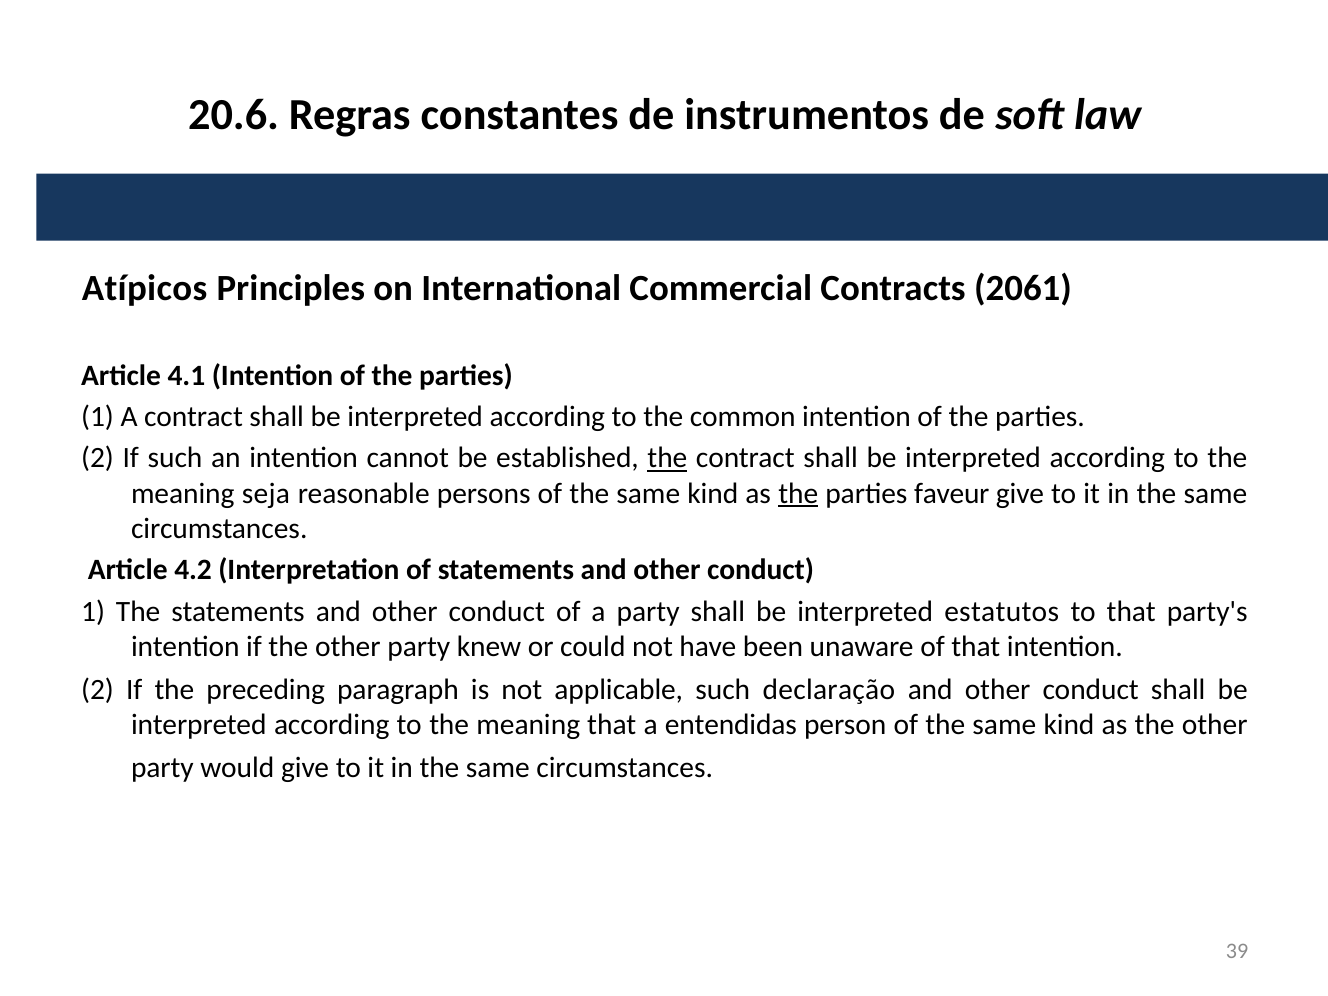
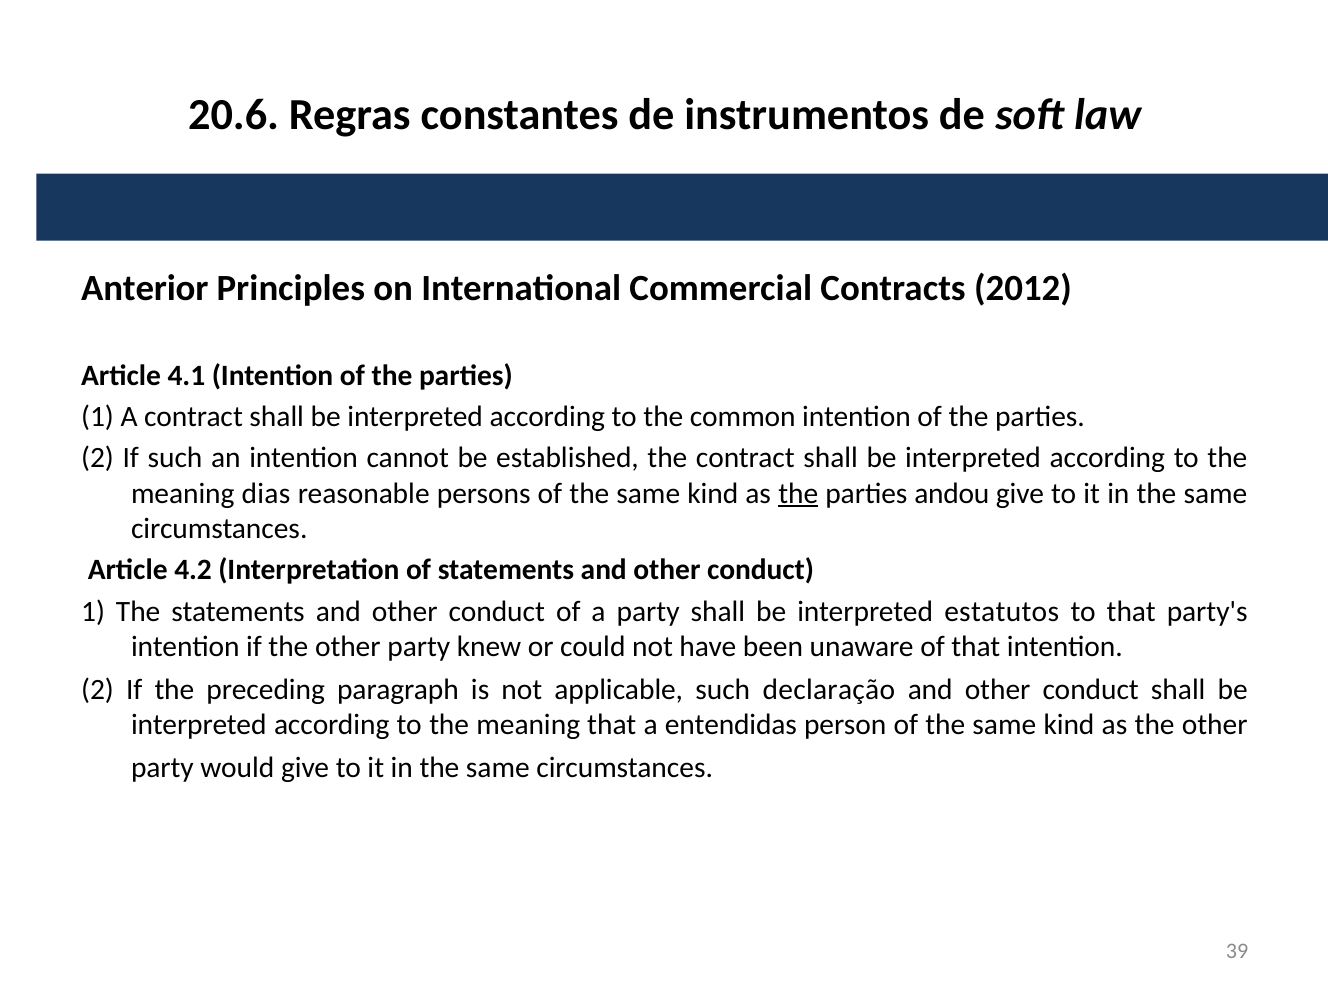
Atípicos: Atípicos -> Anterior
2061: 2061 -> 2012
the at (667, 458) underline: present -> none
seja: seja -> dias
faveur: faveur -> andou
